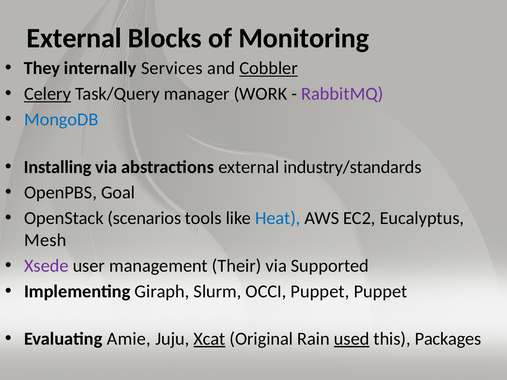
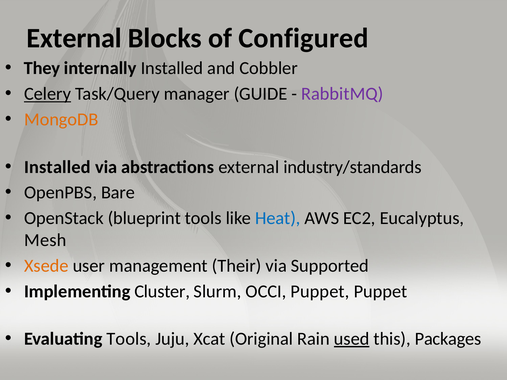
Monitoring: Monitoring -> Configured
internally Services: Services -> Installed
Cobbler underline: present -> none
WORK: WORK -> GUIDE
MongoDB colour: blue -> orange
Installing at (58, 167): Installing -> Installed
Goal: Goal -> Bare
scenarios: scenarios -> blueprint
Xsede colour: purple -> orange
Giraph: Giraph -> Cluster
Evaluating Amie: Amie -> Tools
Xcat underline: present -> none
